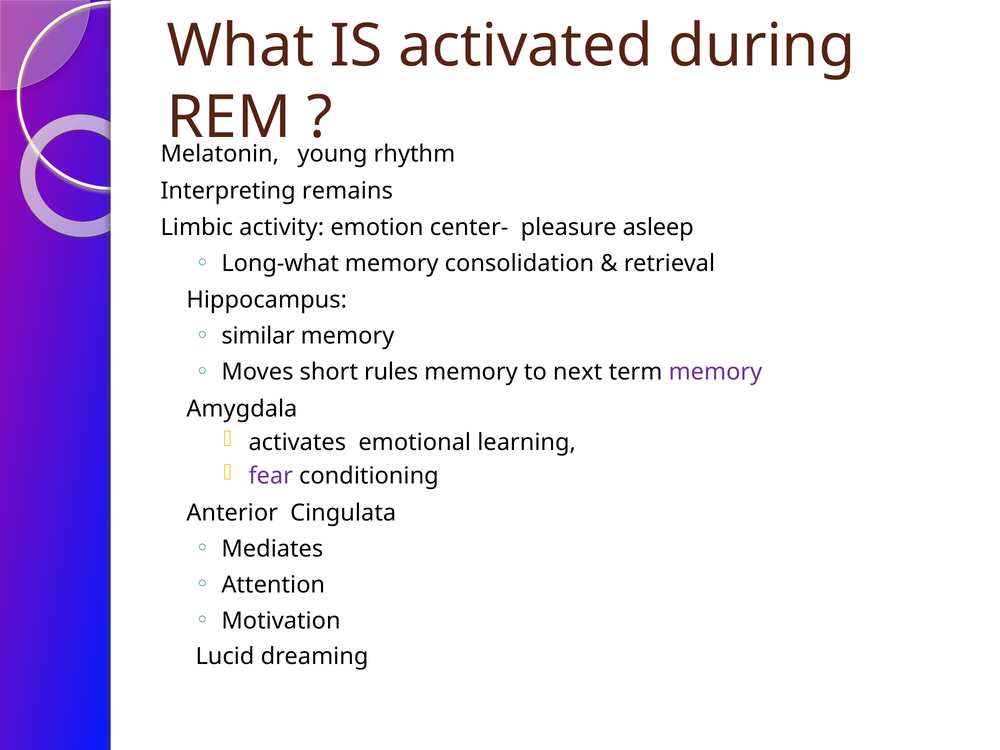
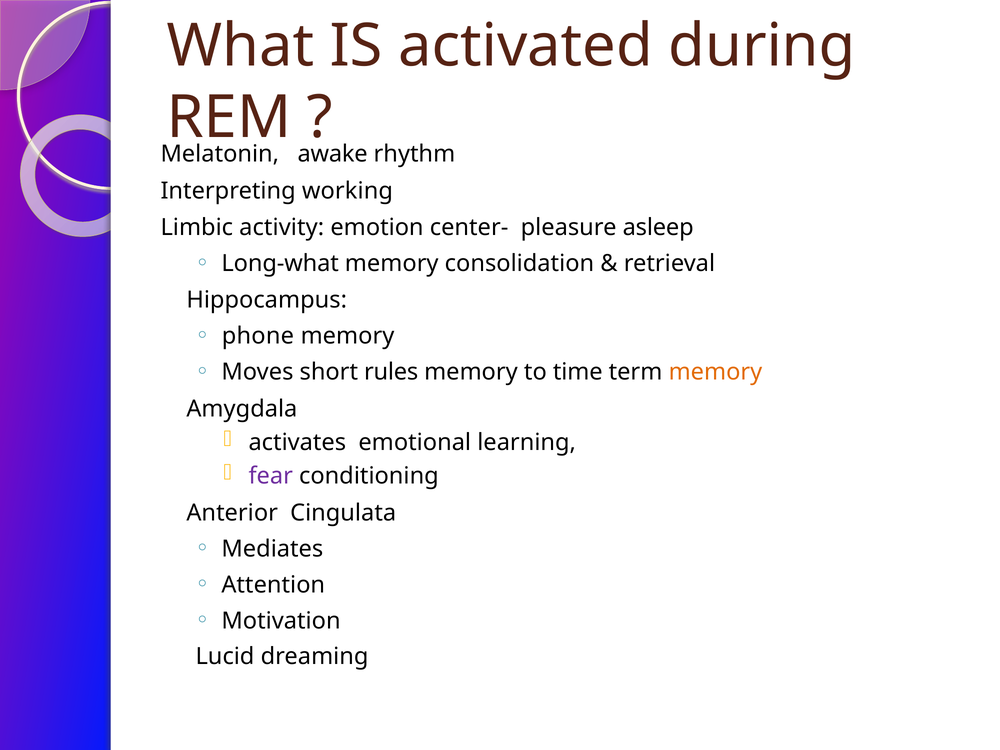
young: young -> awake
remains: remains -> working
similar: similar -> phone
next: next -> time
memory at (715, 372) colour: purple -> orange
